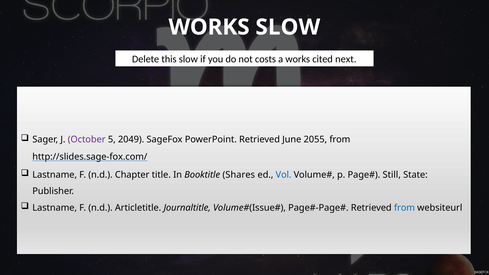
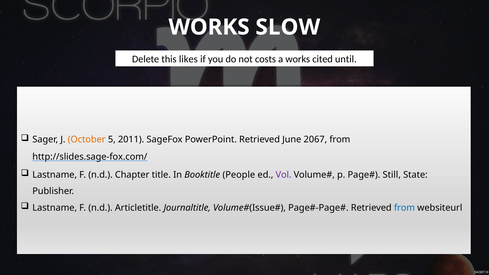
this slow: slow -> likes
next: next -> until
October colour: purple -> orange
2049: 2049 -> 2011
2055: 2055 -> 2067
Shares: Shares -> People
Vol colour: blue -> purple
